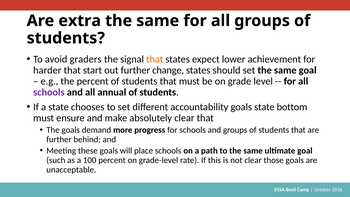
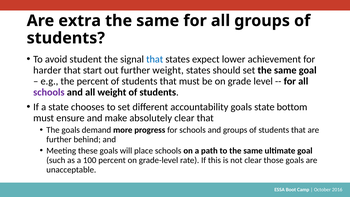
graders: graders -> student
that at (155, 59) colour: orange -> blue
further change: change -> weight
all annual: annual -> weight
